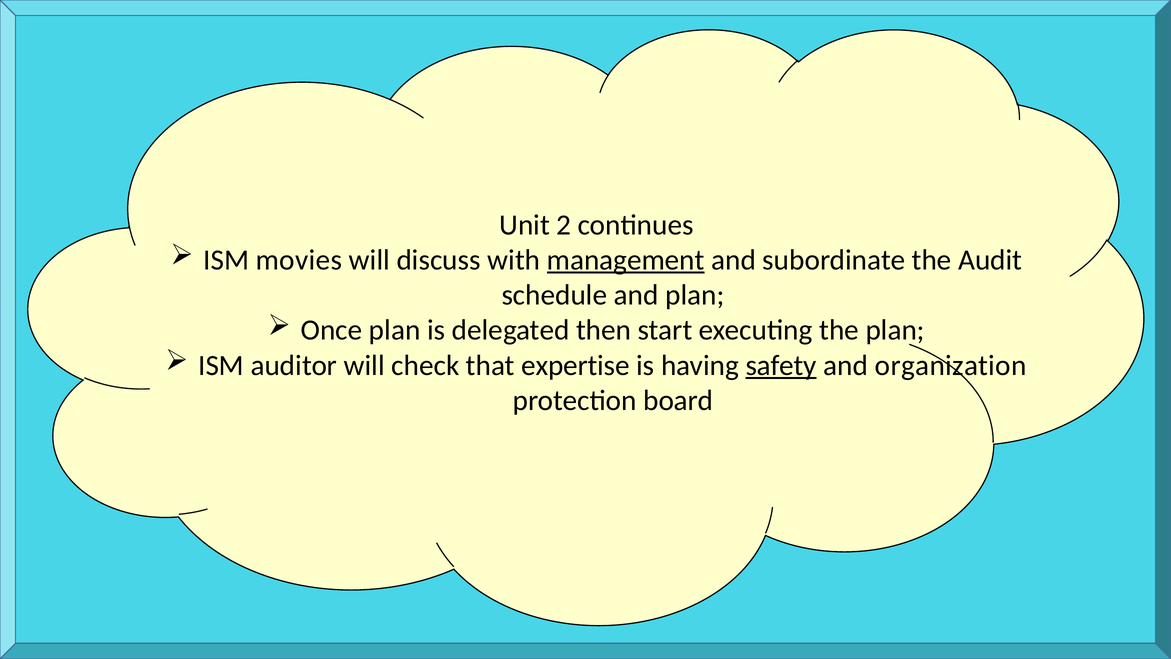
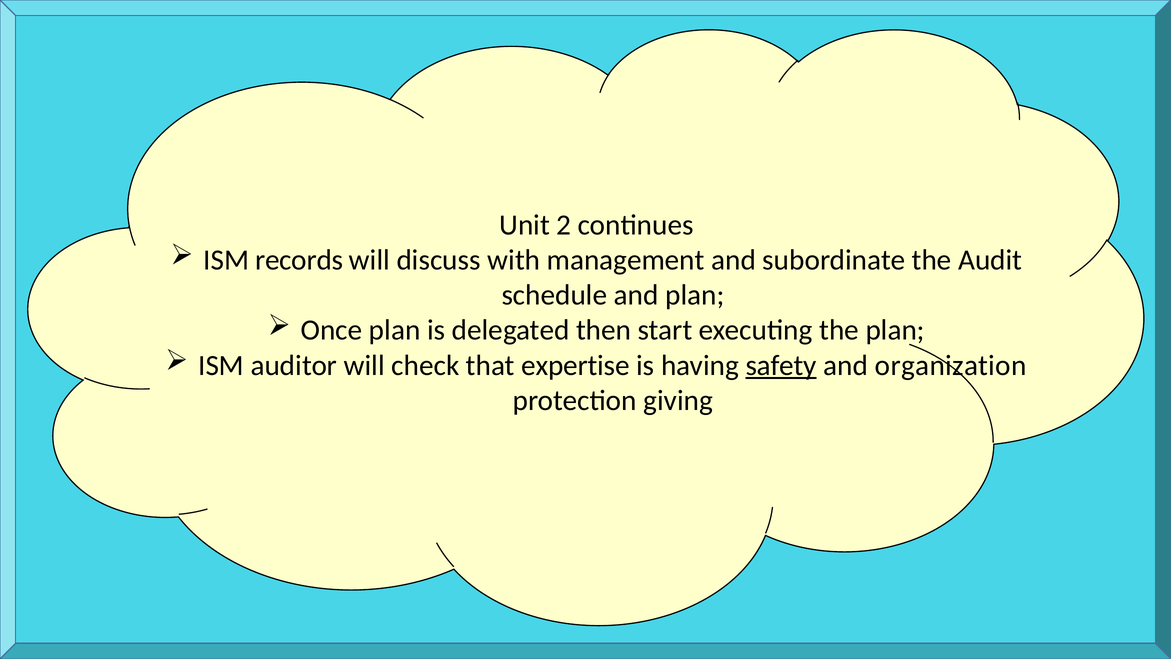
movies: movies -> records
management underline: present -> none
board: board -> giving
